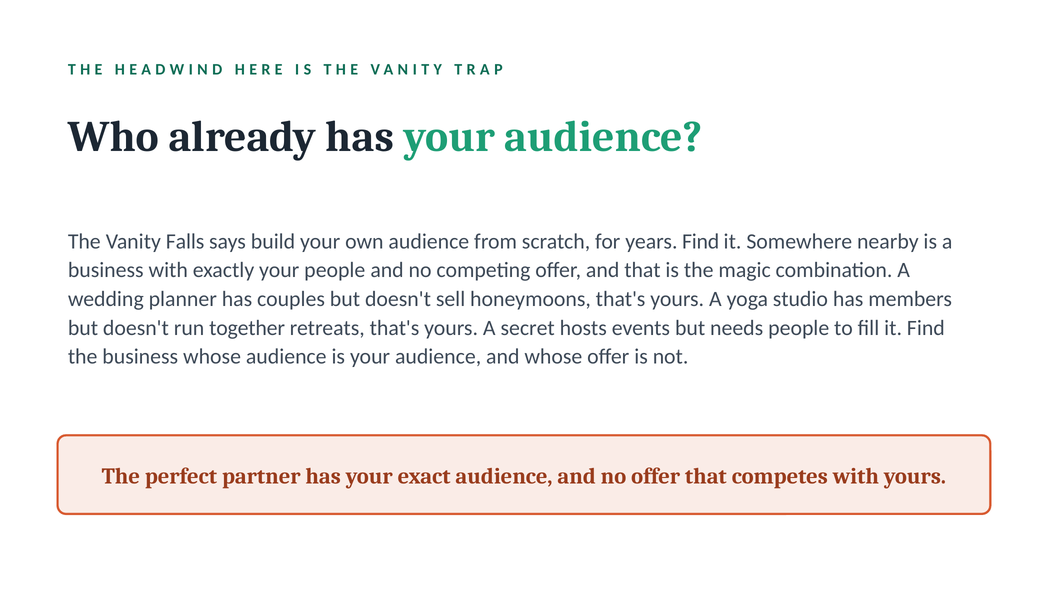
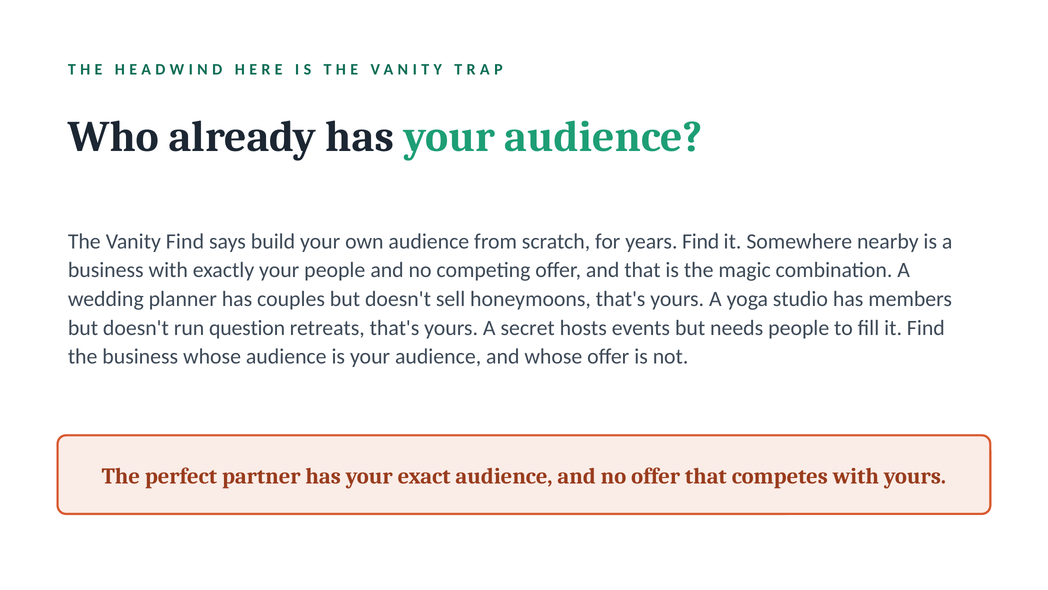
Vanity Falls: Falls -> Find
together: together -> question
